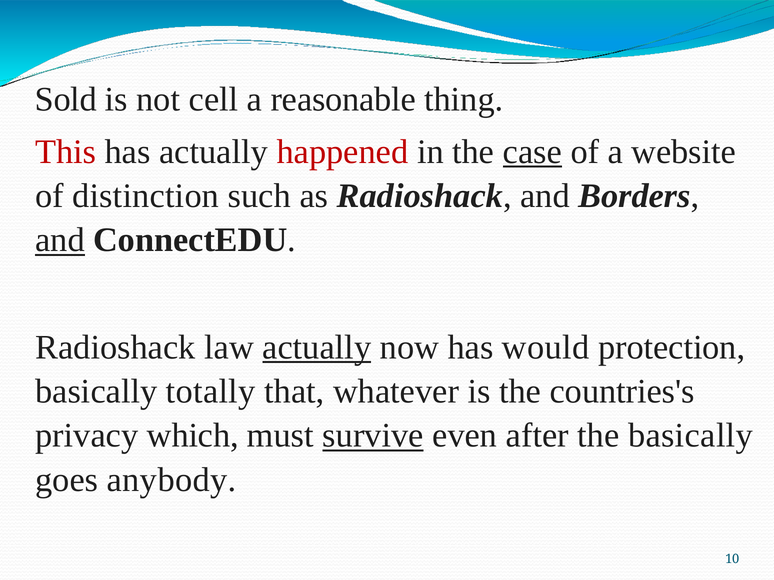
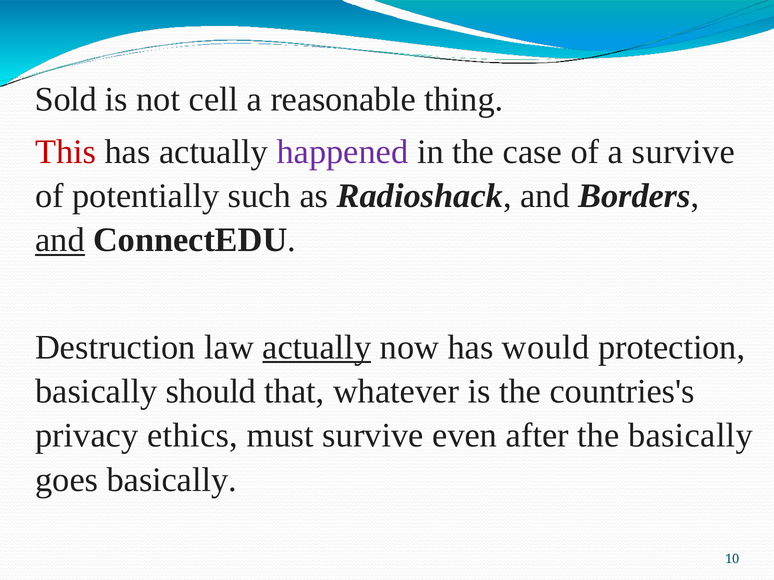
happened colour: red -> purple
case underline: present -> none
a website: website -> survive
distinction: distinction -> potentially
Radioshack at (115, 348): Radioshack -> Destruction
totally: totally -> should
which: which -> ethics
survive at (373, 436) underline: present -> none
goes anybody: anybody -> basically
